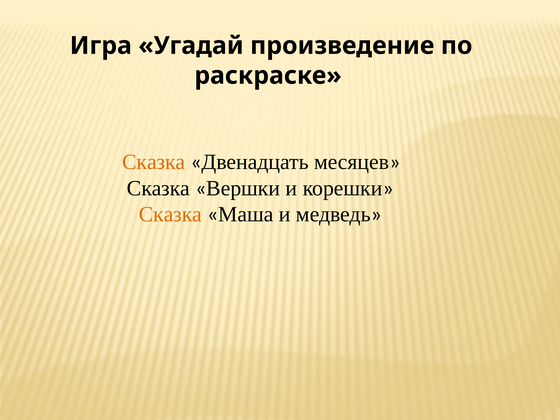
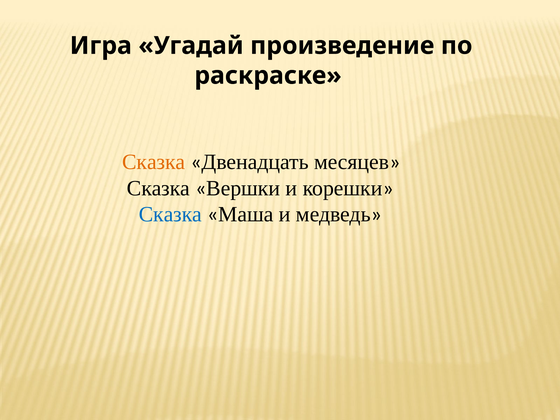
Сказка at (170, 214) colour: orange -> blue
